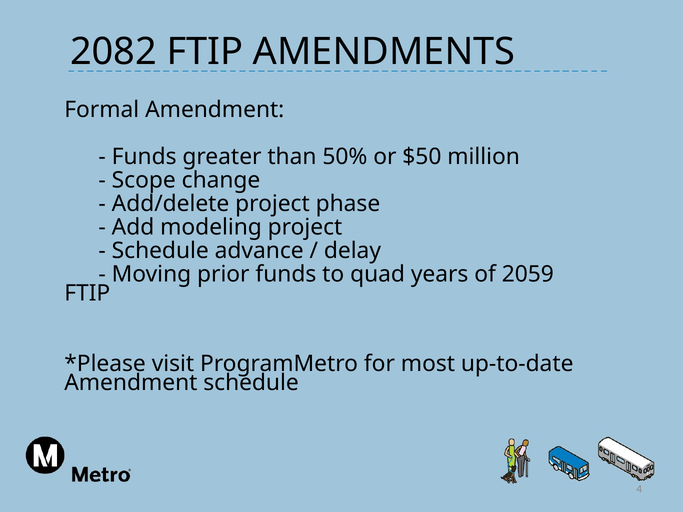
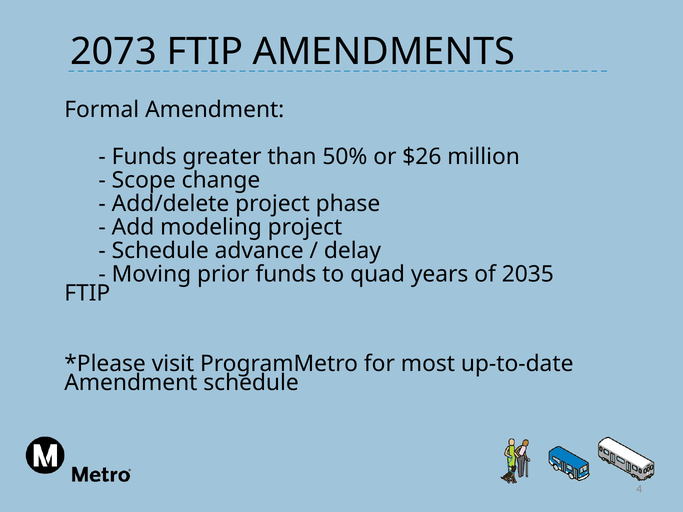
2082: 2082 -> 2073
$50: $50 -> $26
2059: 2059 -> 2035
